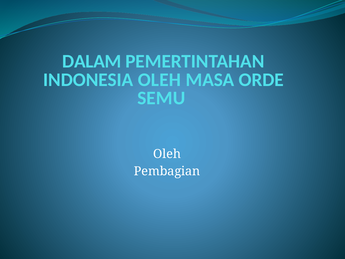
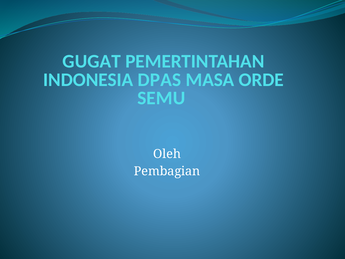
DALAM: DALAM -> GUGAT
INDONESIA OLEH: OLEH -> DPAS
